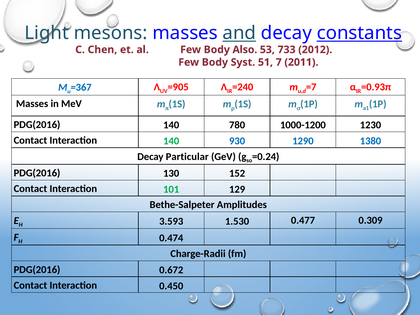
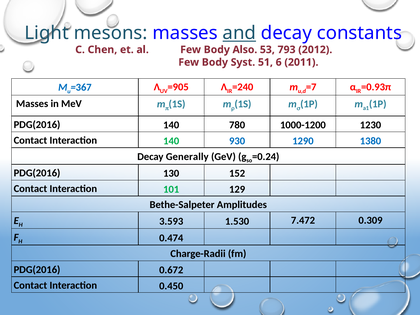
constants underline: present -> none
733: 733 -> 793
7: 7 -> 6
Particular: Particular -> Generally
0.477: 0.477 -> 7.472
